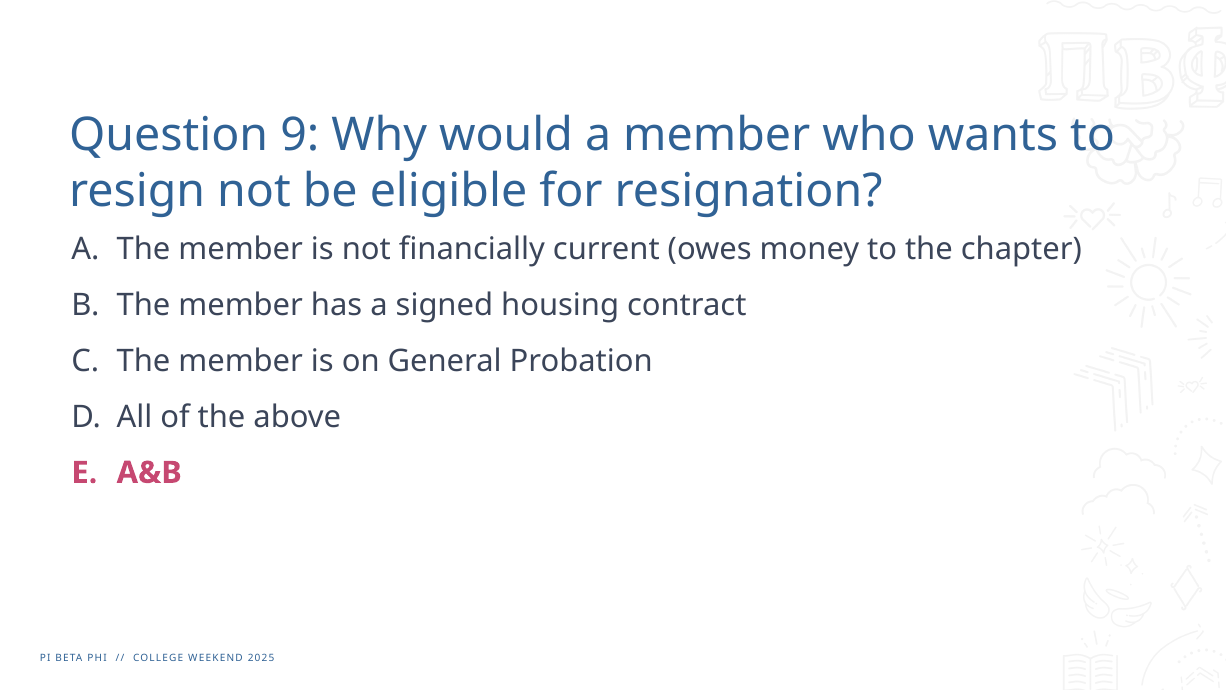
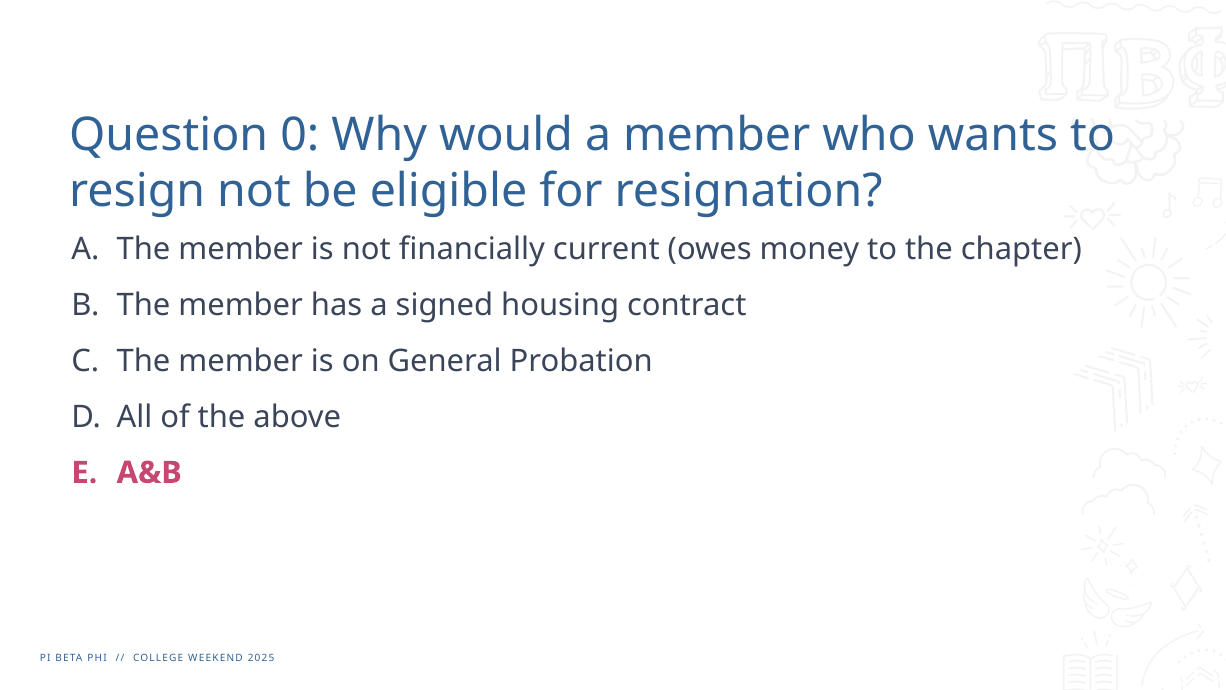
9: 9 -> 0
